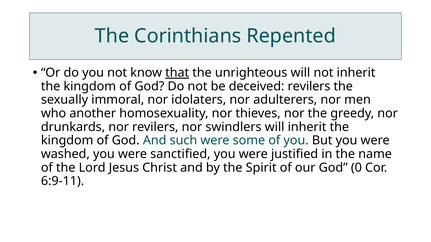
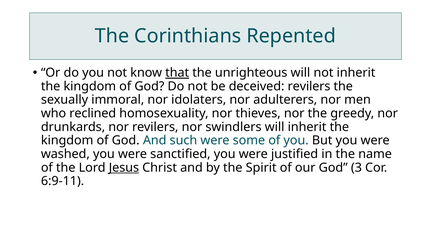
another: another -> reclined
Jesus underline: none -> present
0: 0 -> 3
